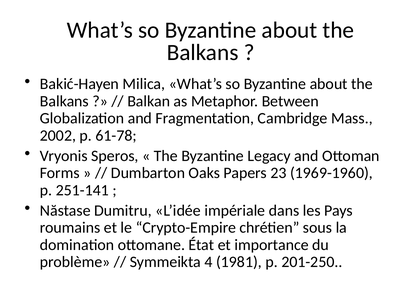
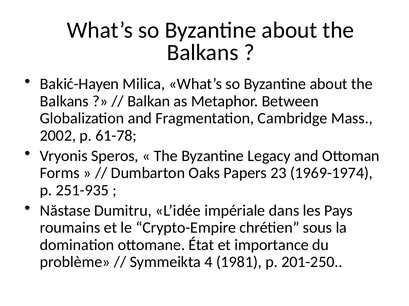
1969-1960: 1969-1960 -> 1969-1974
251-141: 251-141 -> 251-935
